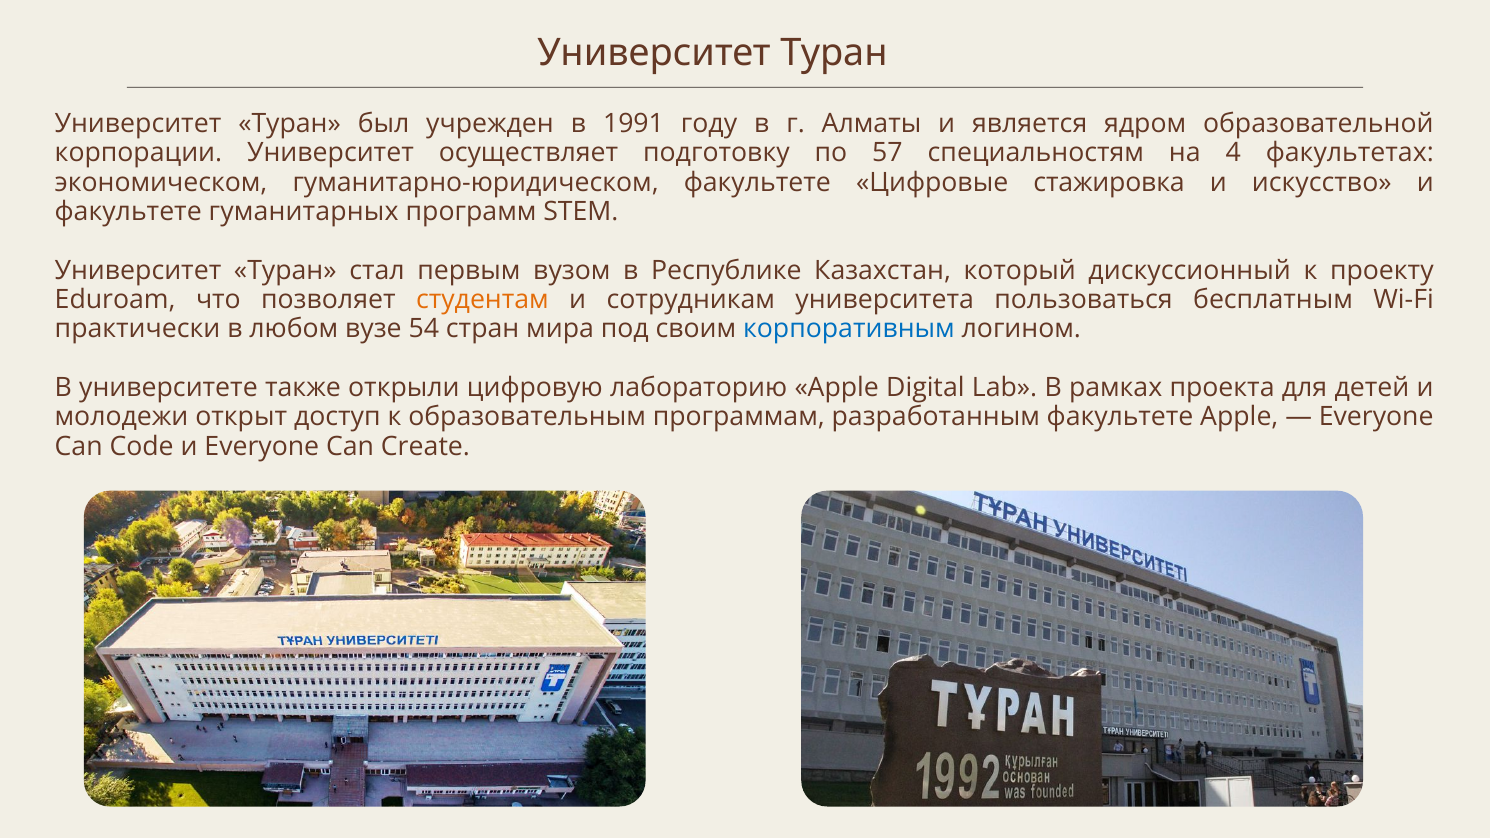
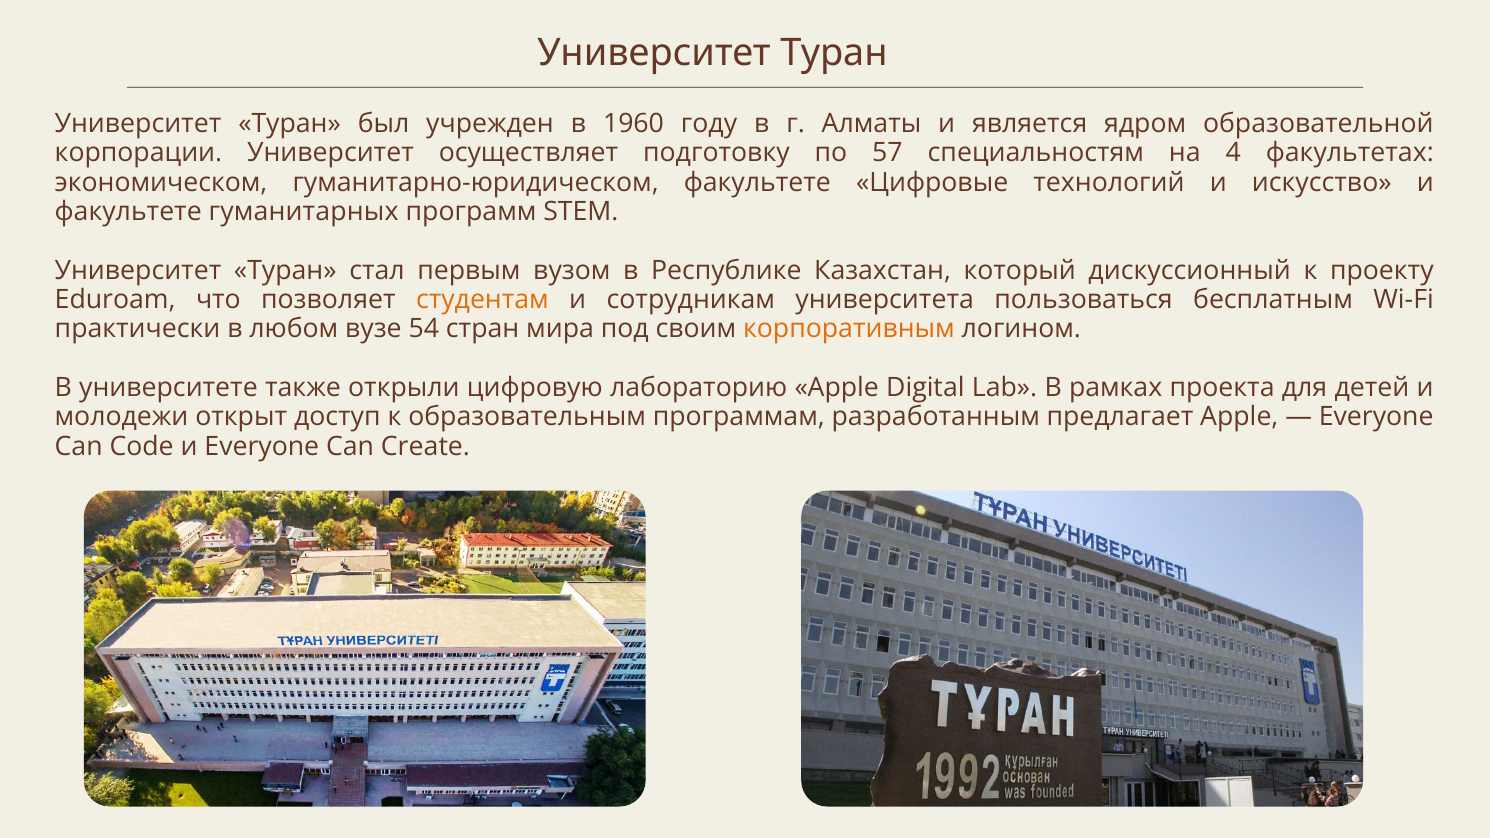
1991: 1991 -> 1960
стажировка: стажировка -> технологий
корпоративным colour: blue -> orange
разработанным факультете: факультете -> предлагает
